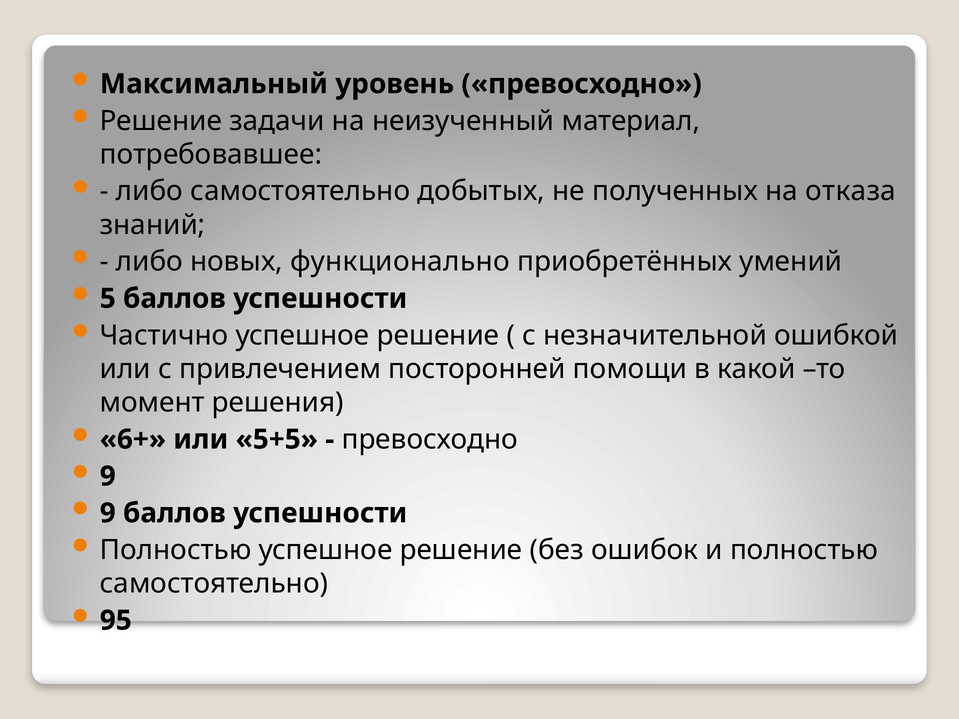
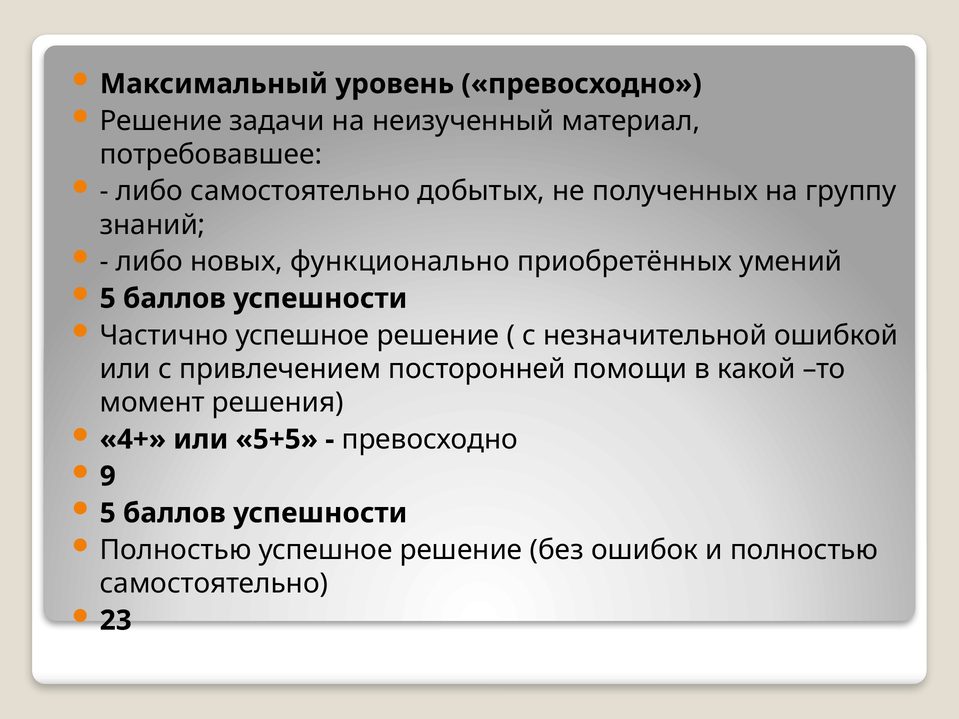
отказа: отказа -> группу
6+: 6+ -> 4+
9 at (108, 513): 9 -> 5
95: 95 -> 23
